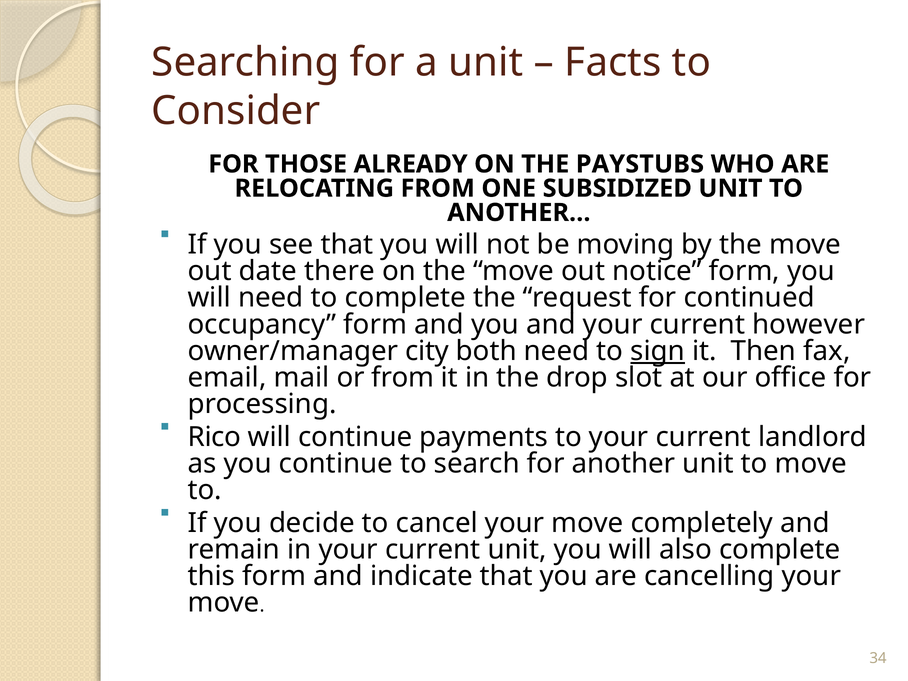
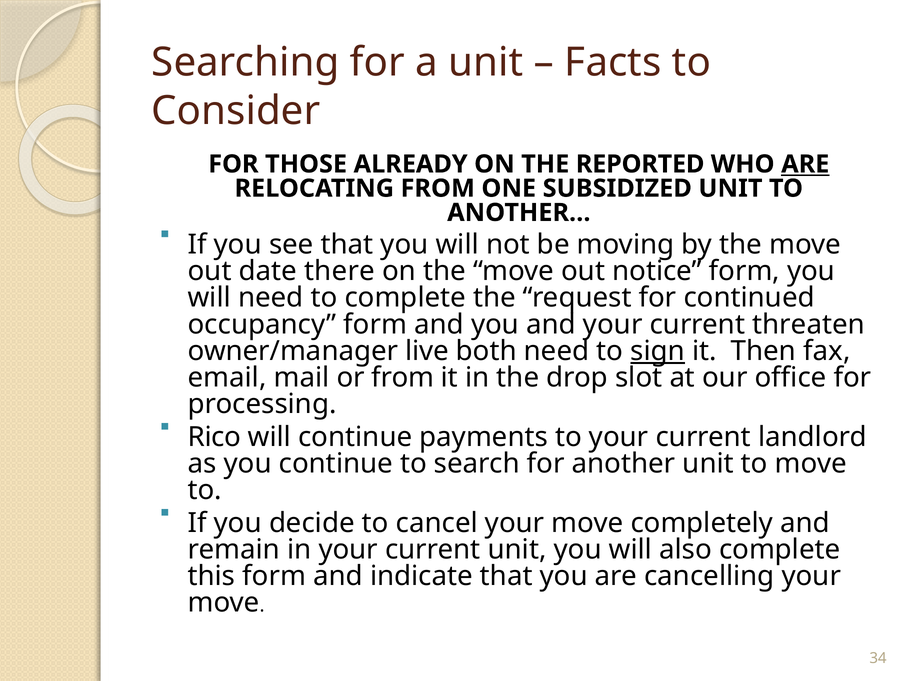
PAYSTUBS: PAYSTUBS -> REPORTED
ARE at (805, 164) underline: none -> present
however: however -> threaten
city: city -> live
